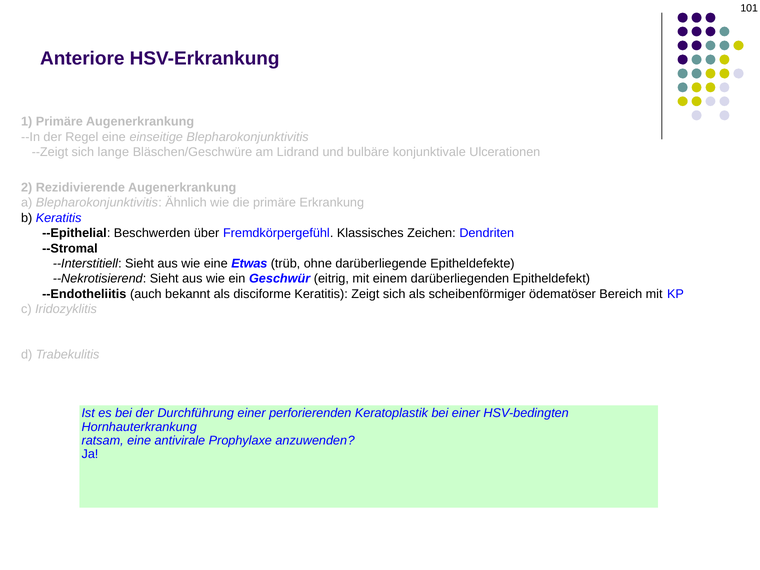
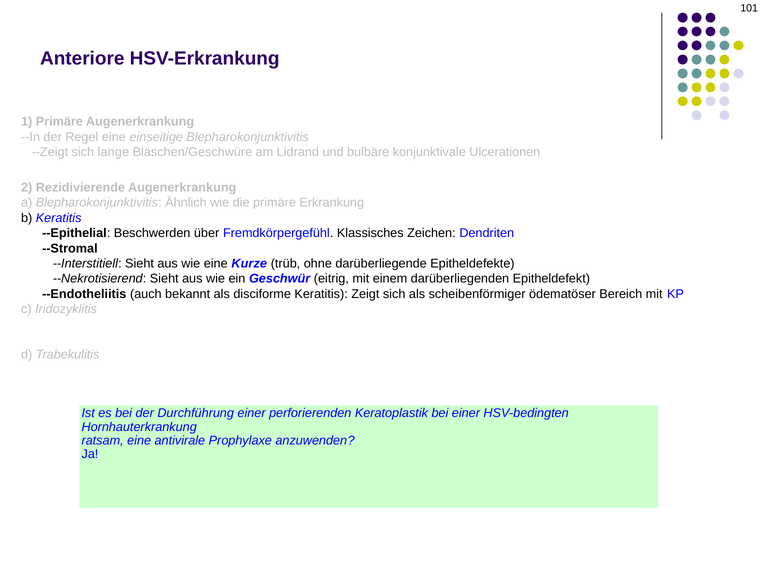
Etwas: Etwas -> Kurze
